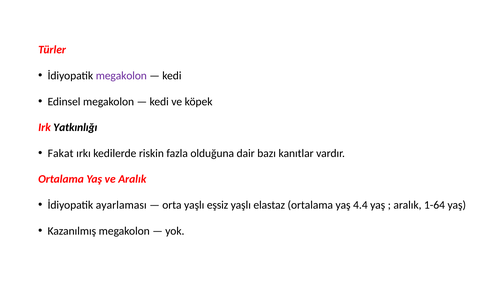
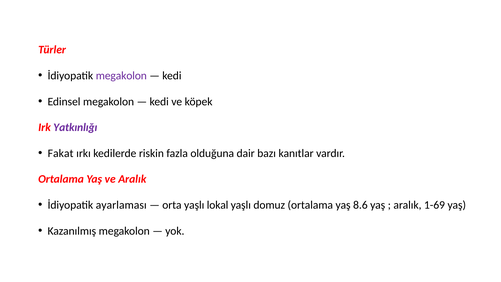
Yatkınlığı colour: black -> purple
eşsiz: eşsiz -> lokal
elastaz: elastaz -> domuz
4.4: 4.4 -> 8.6
1-64: 1-64 -> 1-69
